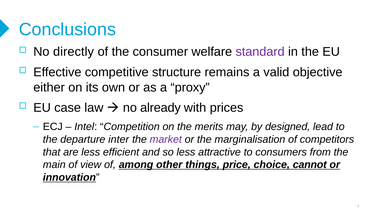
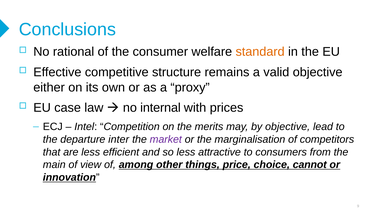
directly: directly -> rational
standard colour: purple -> orange
already: already -> internal
by designed: designed -> objective
